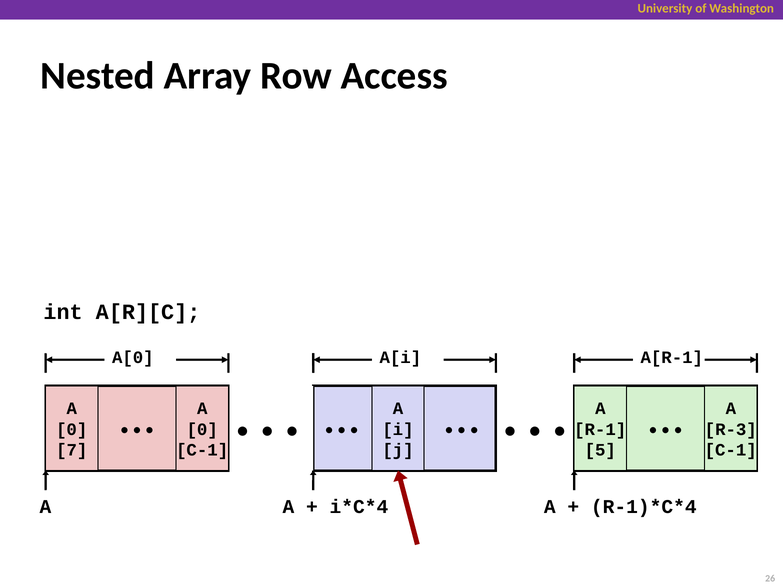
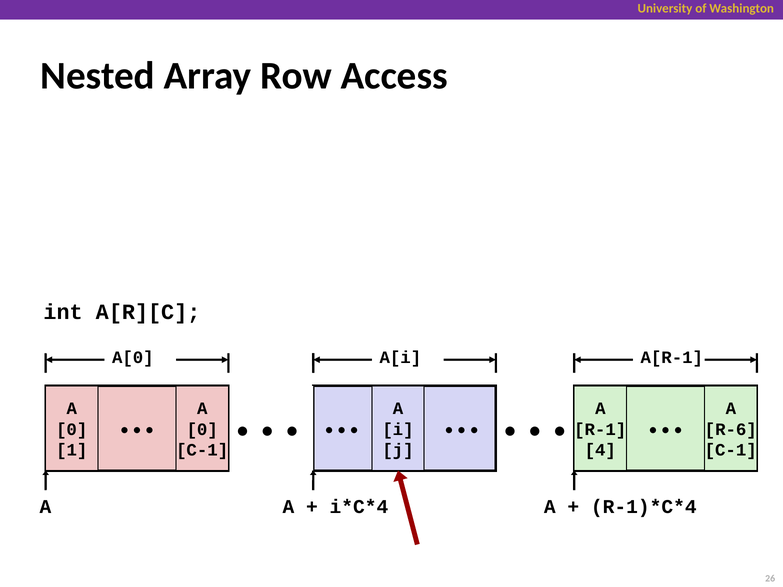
R-3: R-3 -> R-6
7: 7 -> 1
5: 5 -> 4
